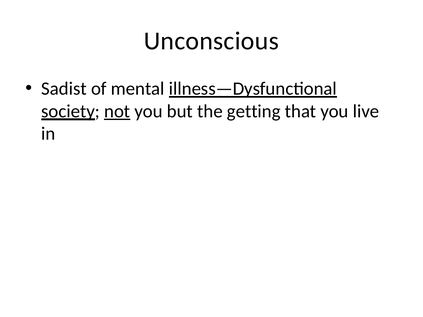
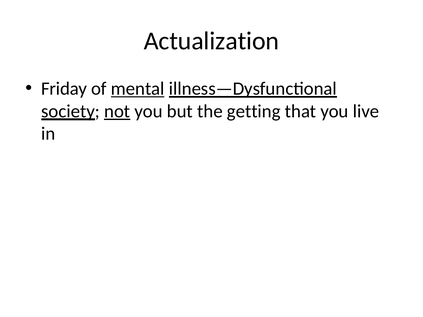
Unconscious: Unconscious -> Actualization
Sadist: Sadist -> Friday
mental underline: none -> present
